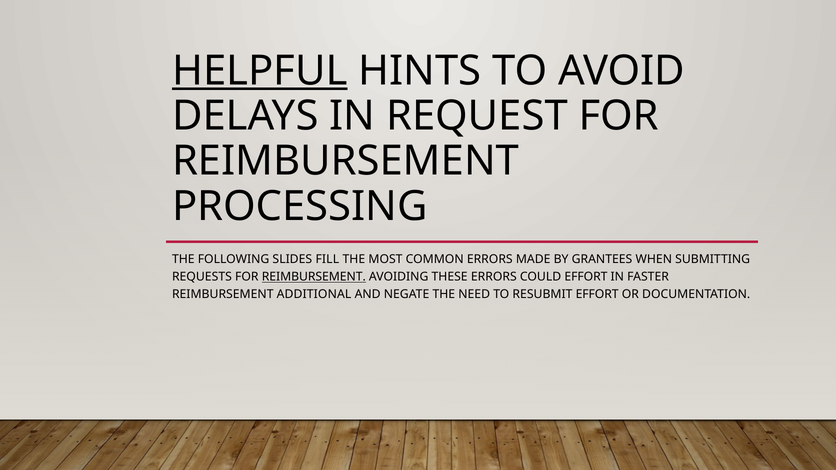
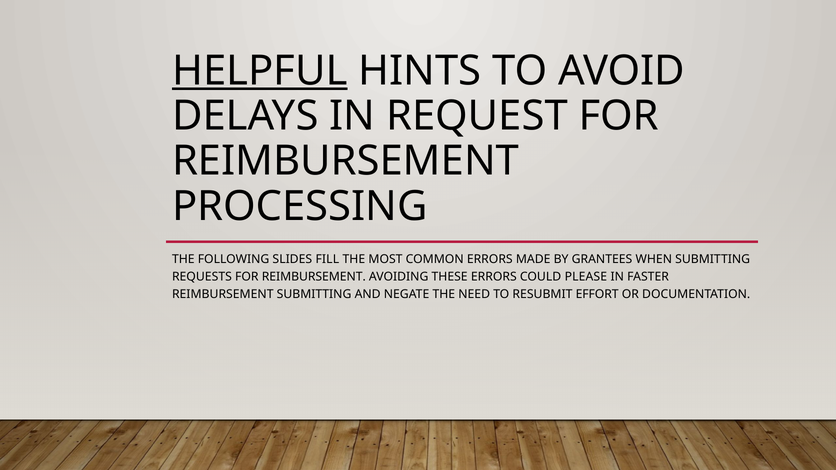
REIMBURSEMENT at (314, 277) underline: present -> none
COULD EFFORT: EFFORT -> PLEASE
REIMBURSEMENT ADDITIONAL: ADDITIONAL -> SUBMITTING
